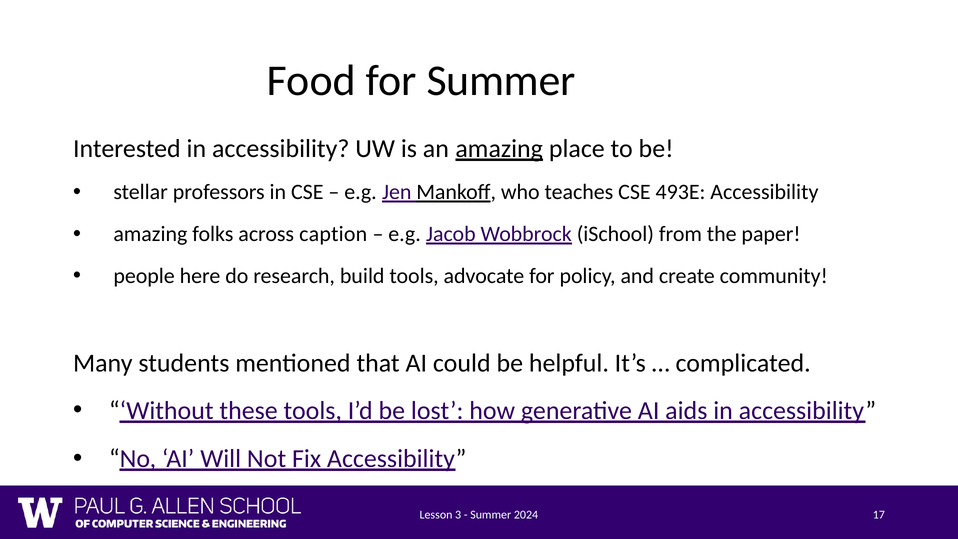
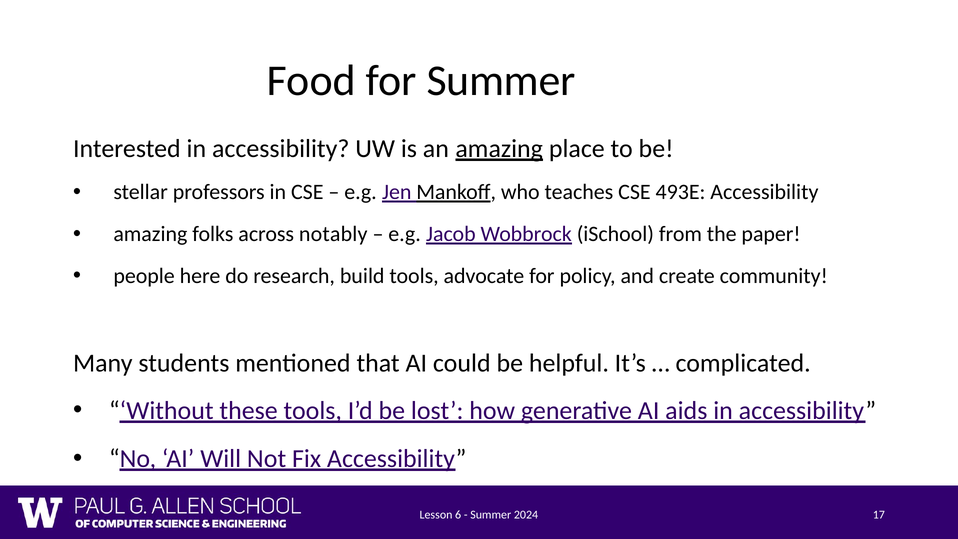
caption: caption -> notably
3: 3 -> 6
